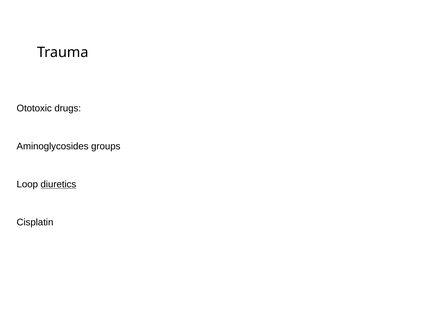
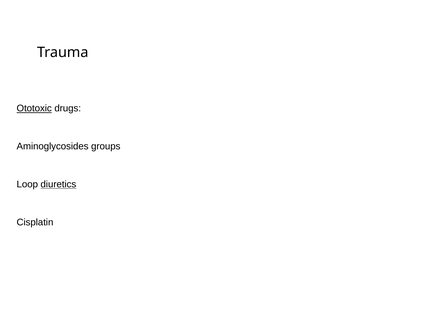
Ototoxic underline: none -> present
